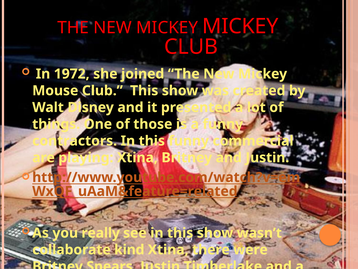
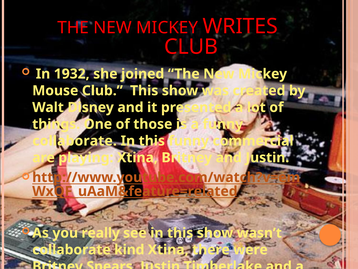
MICKEY MICKEY: MICKEY -> WRITES
1972: 1972 -> 1932
contractors at (75, 141): contractors -> collaborate
